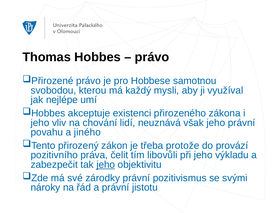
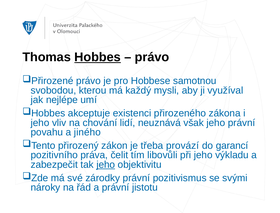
Hobbes underline: none -> present
protože: protože -> provází
provází: provází -> garancí
